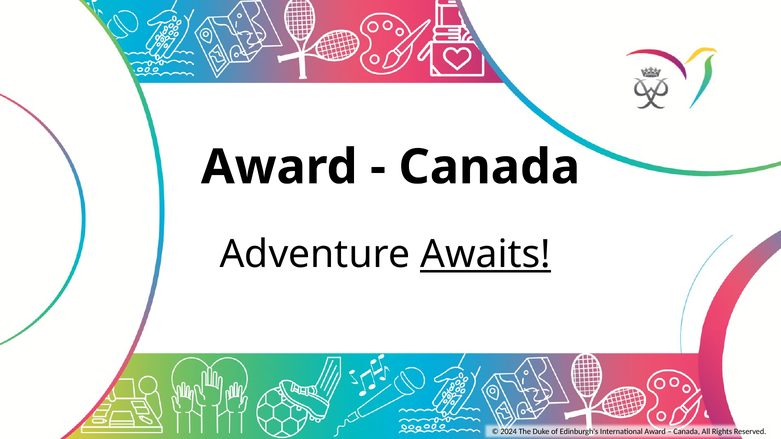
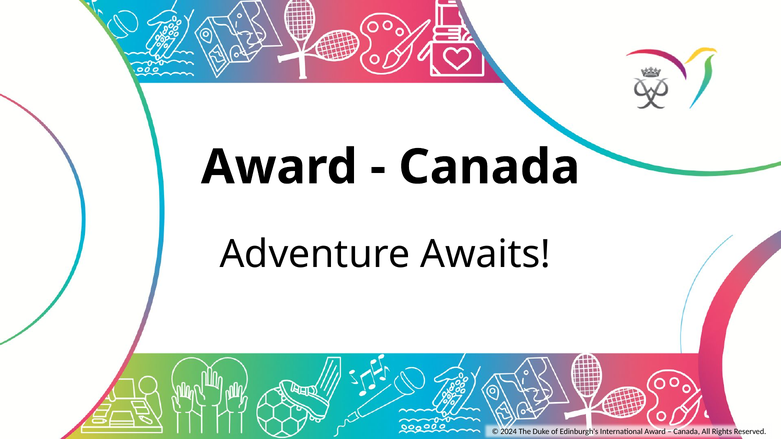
Awaits underline: present -> none
